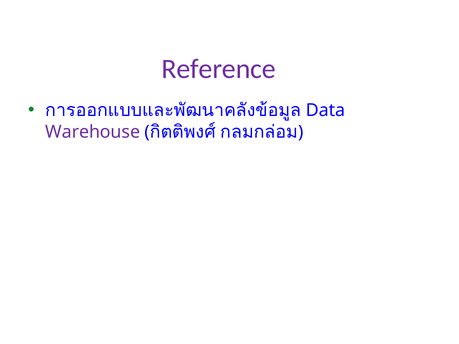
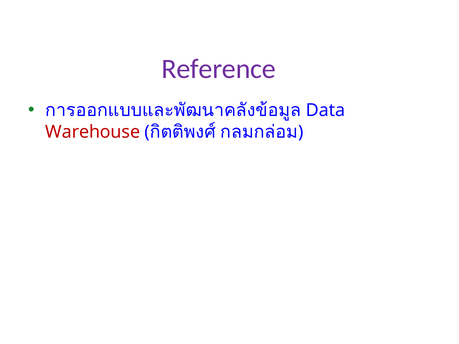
Warehouse colour: purple -> red
